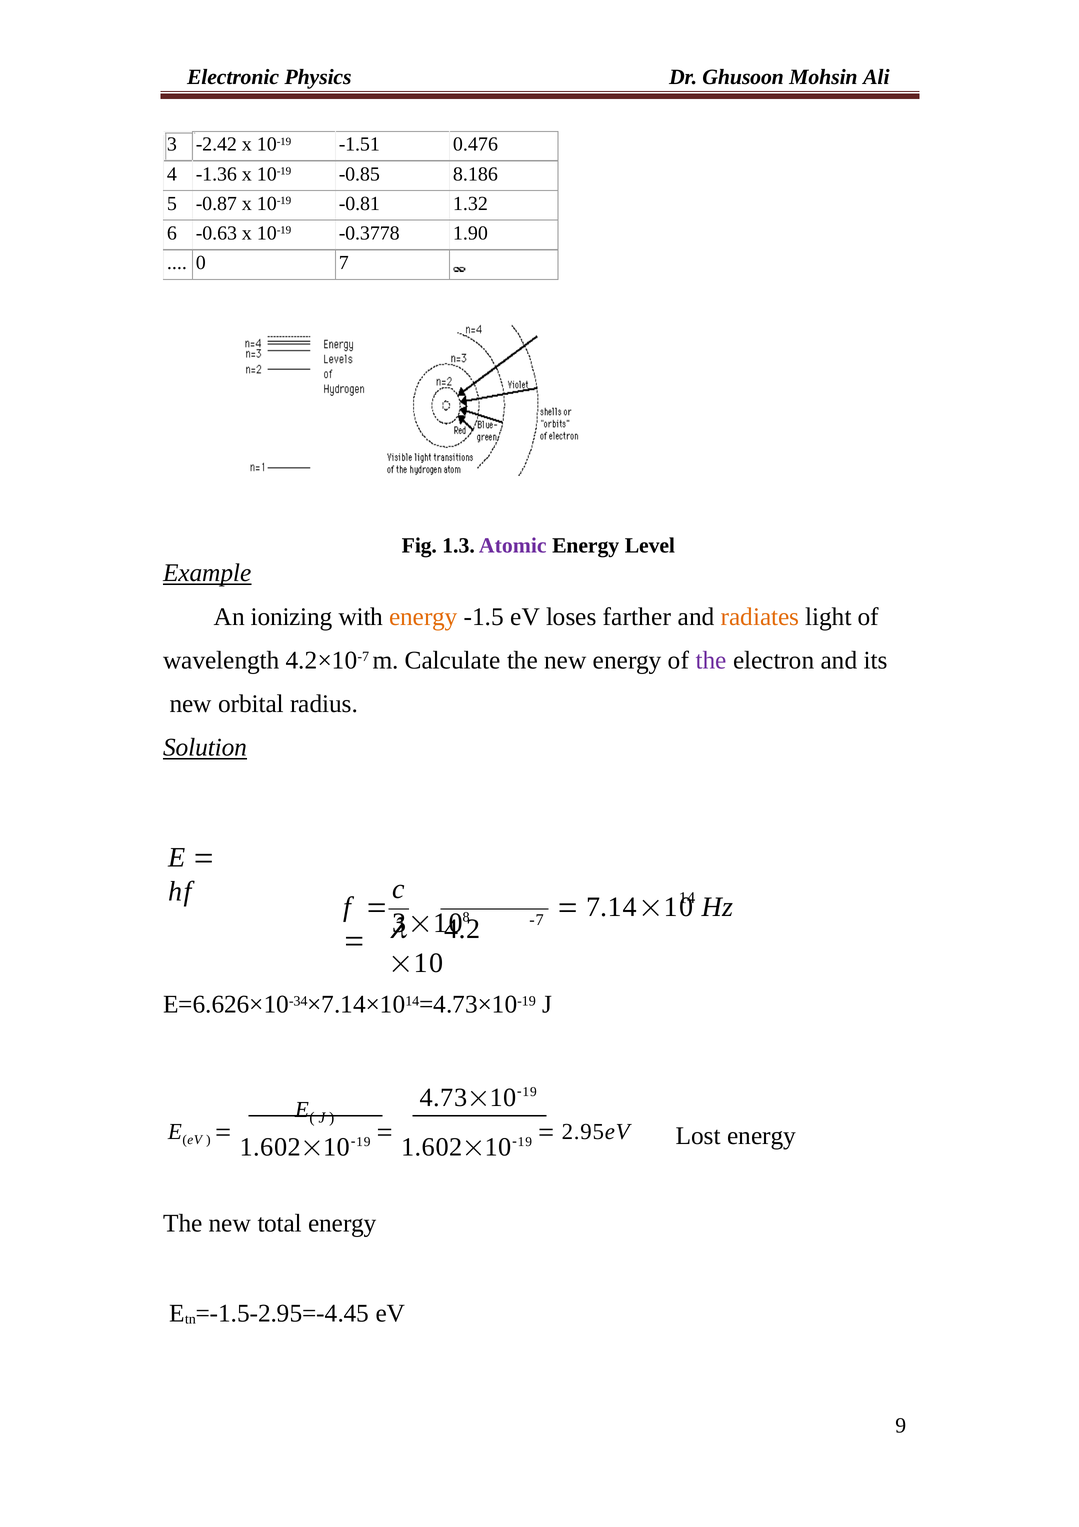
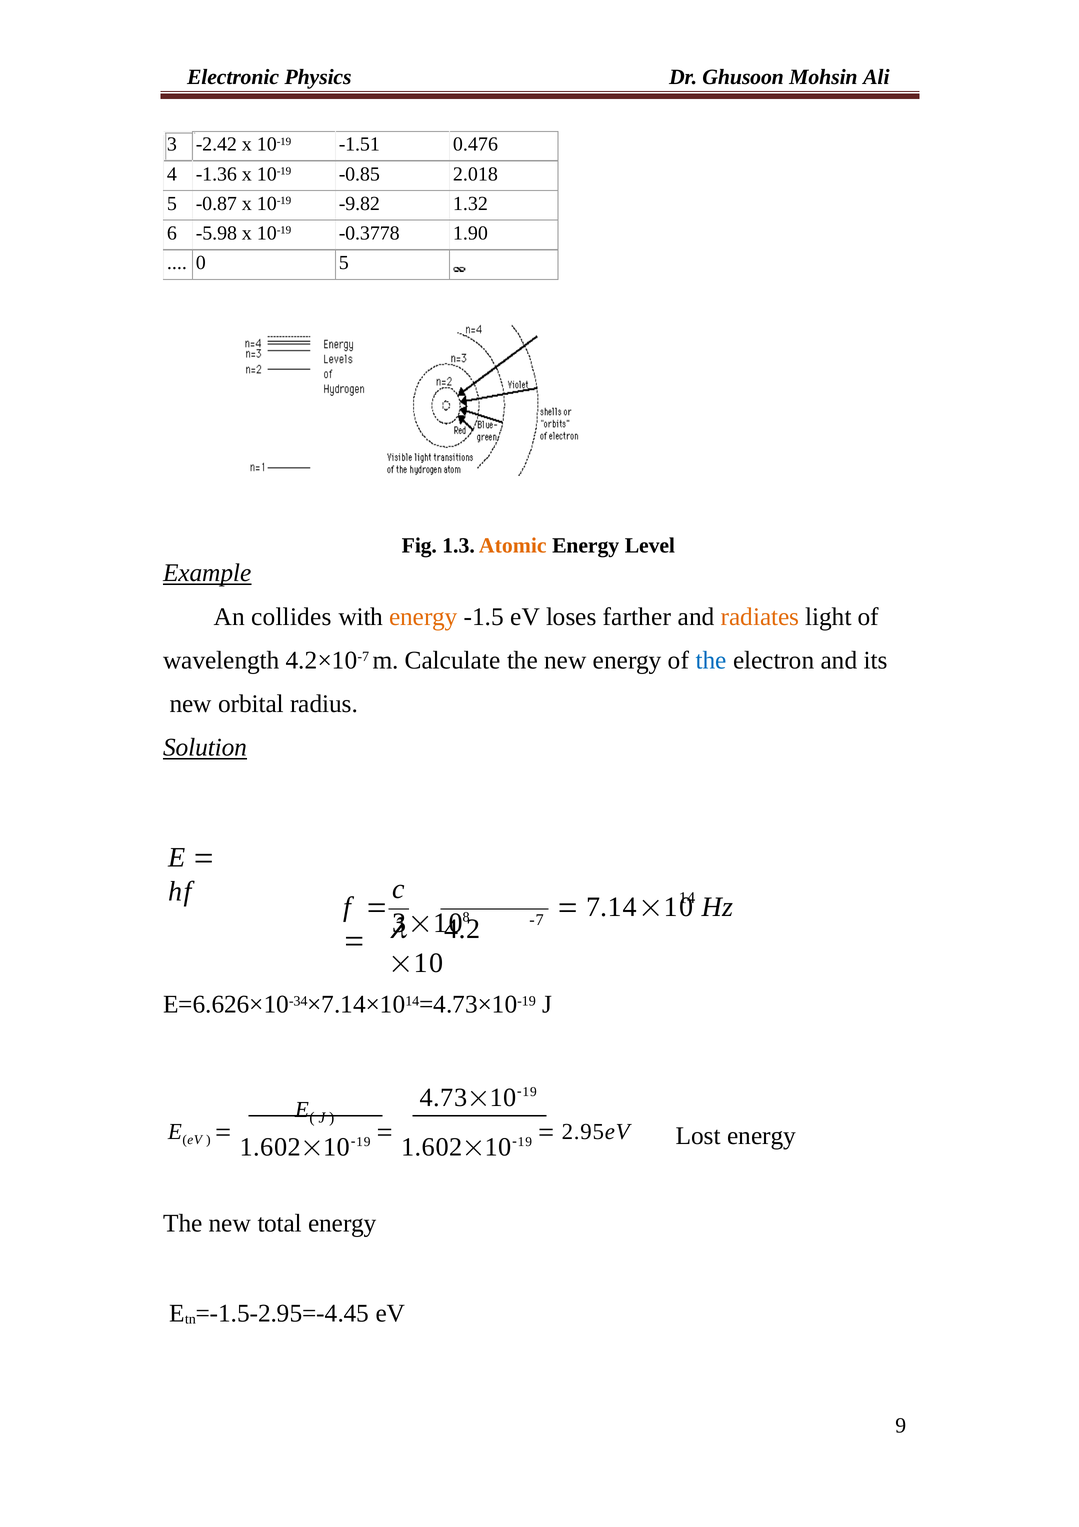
8.186: 8.186 -> 2.018
-0.81: -0.81 -> -9.82
-0.63: -0.63 -> -5.98
0 7: 7 -> 5
Atomic colour: purple -> orange
ionizing: ionizing -> collides
the at (711, 660) colour: purple -> blue
